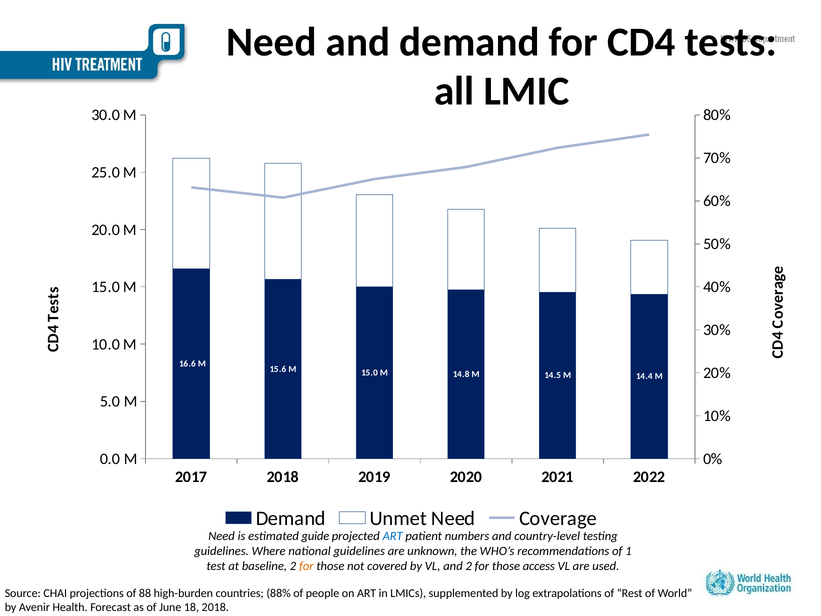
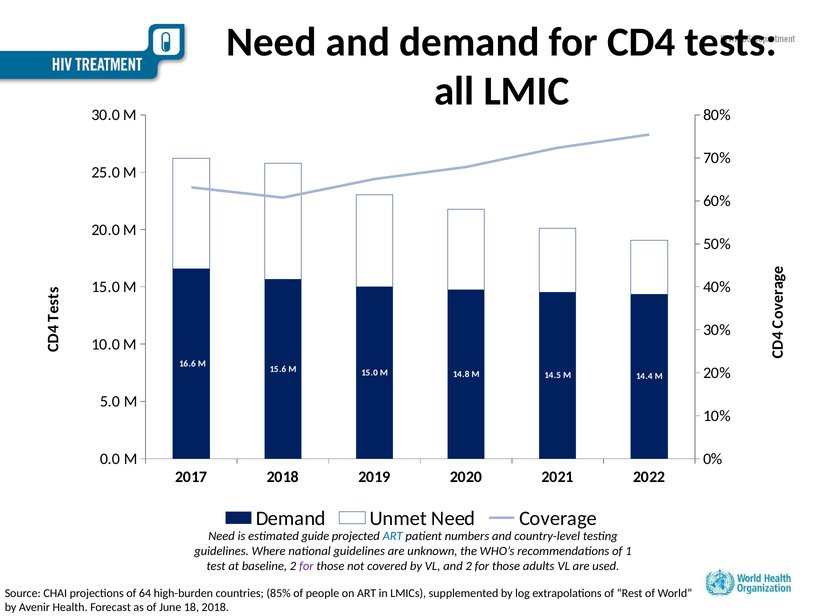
for at (306, 566) colour: orange -> purple
access: access -> adults
88: 88 -> 64
88%: 88% -> 85%
